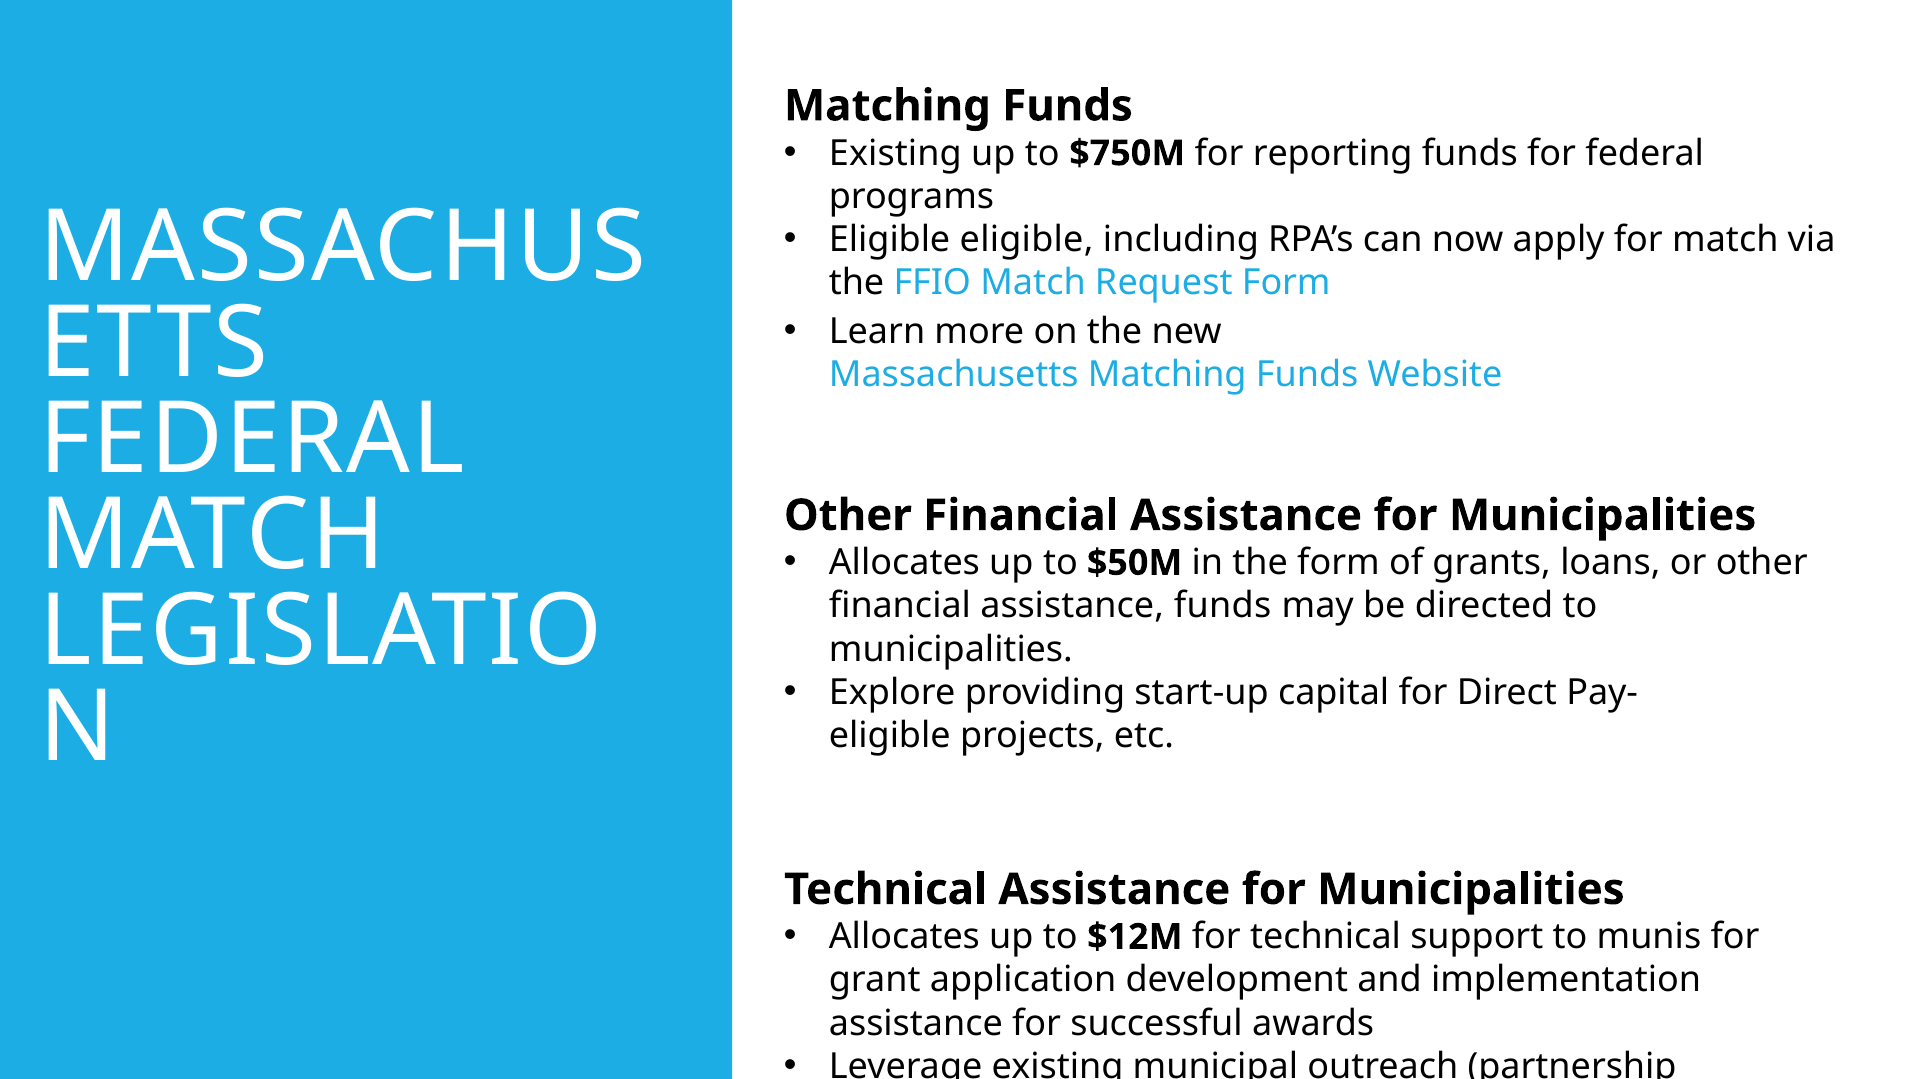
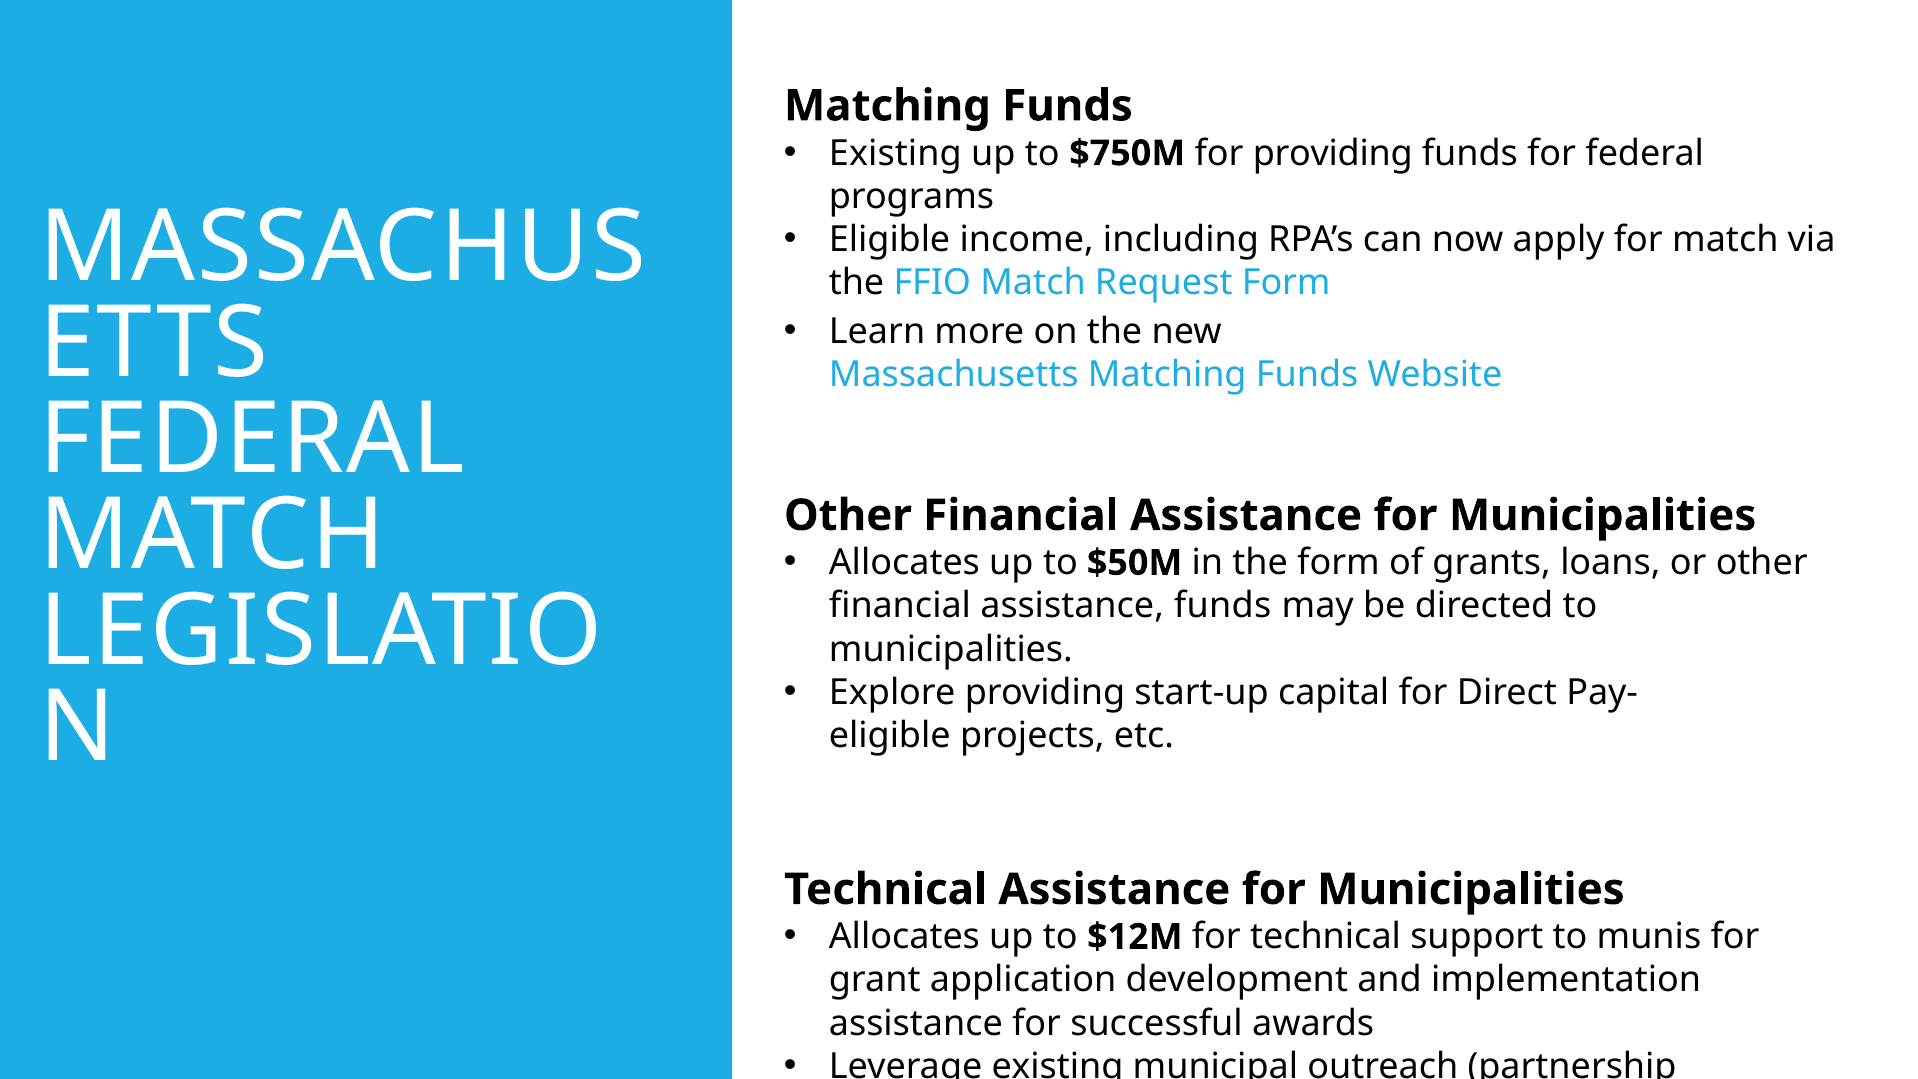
for reporting: reporting -> providing
Eligible eligible: eligible -> income
